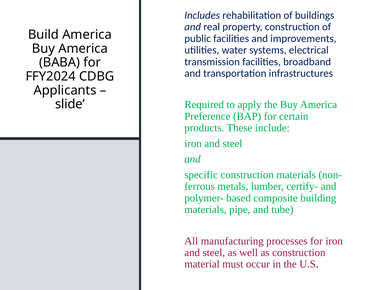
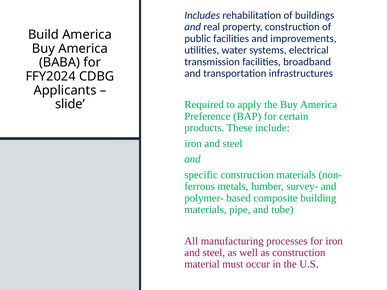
certify-: certify- -> survey-
